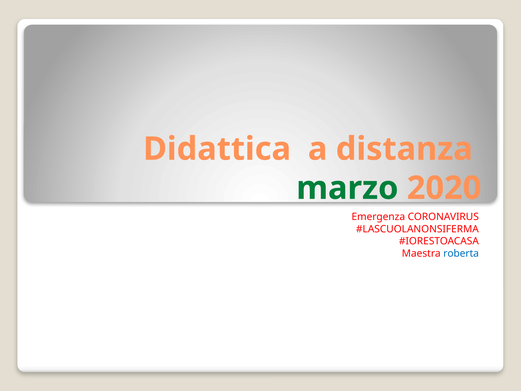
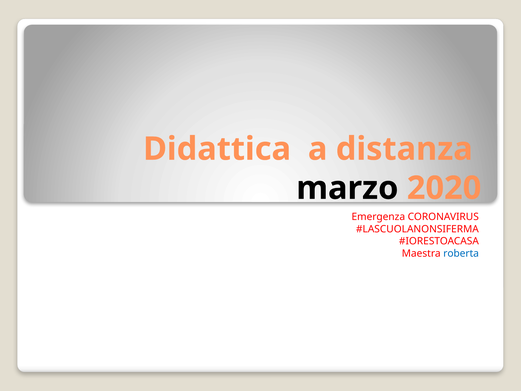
marzo colour: green -> black
